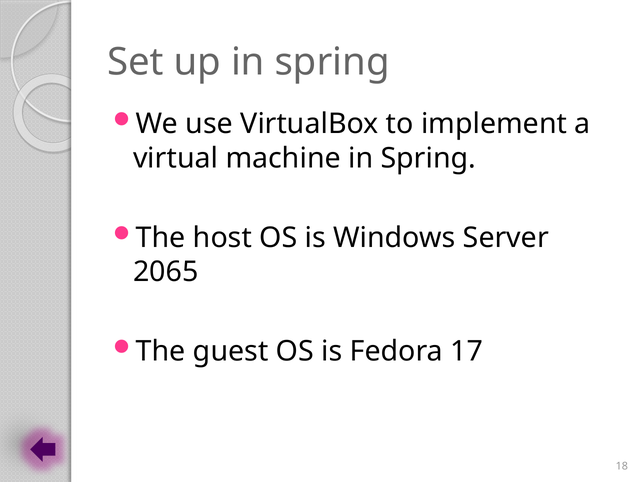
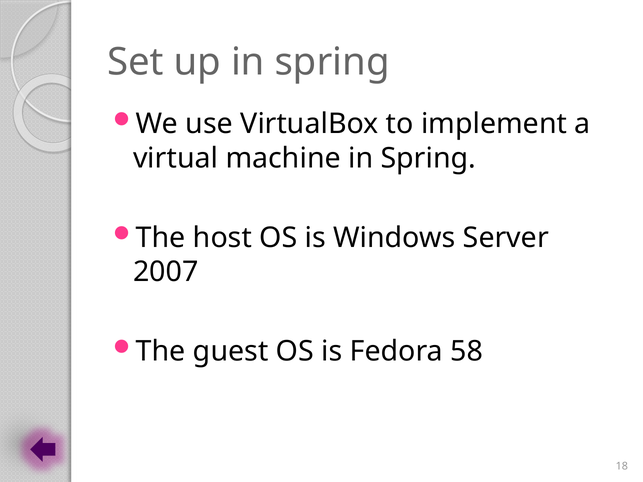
2065: 2065 -> 2007
17: 17 -> 58
